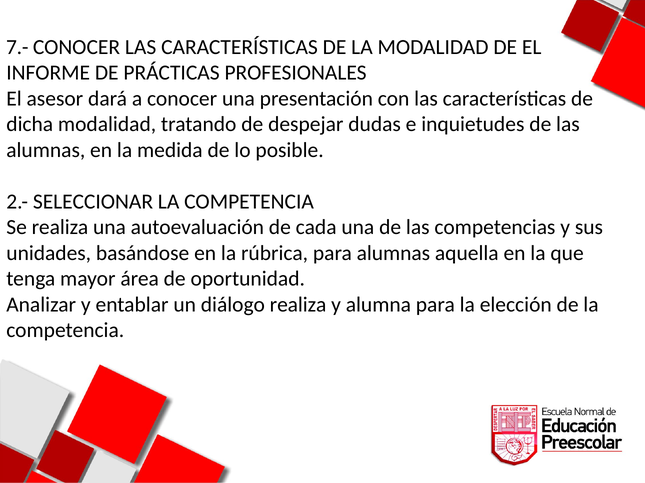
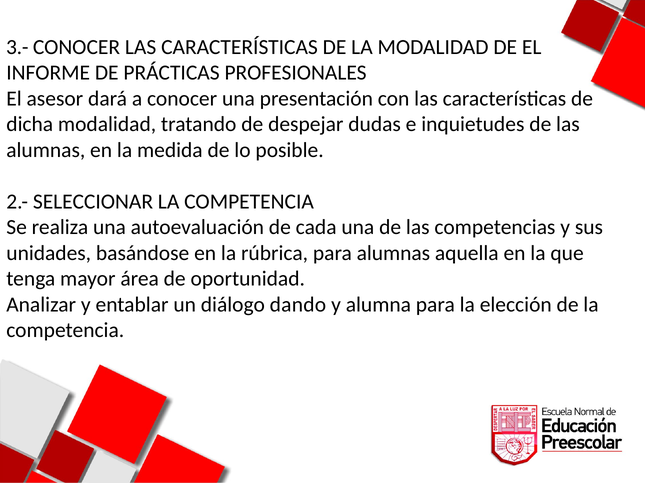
7.-: 7.- -> 3.-
diálogo realiza: realiza -> dando
